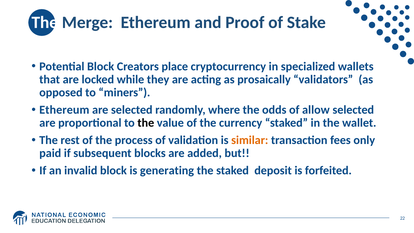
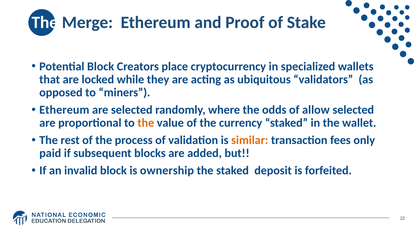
prosaically: prosaically -> ubiquitous
the at (146, 123) colour: black -> orange
generating: generating -> ownership
